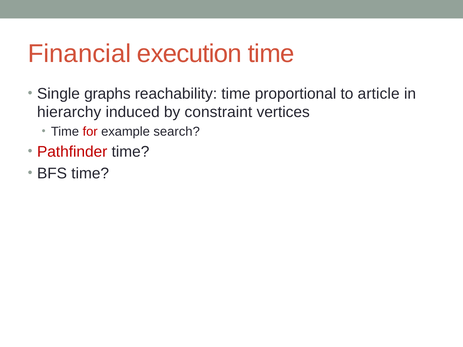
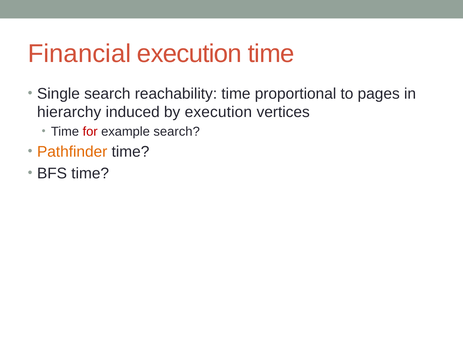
Single graphs: graphs -> search
article: article -> pages
by constraint: constraint -> execution
Pathfinder colour: red -> orange
